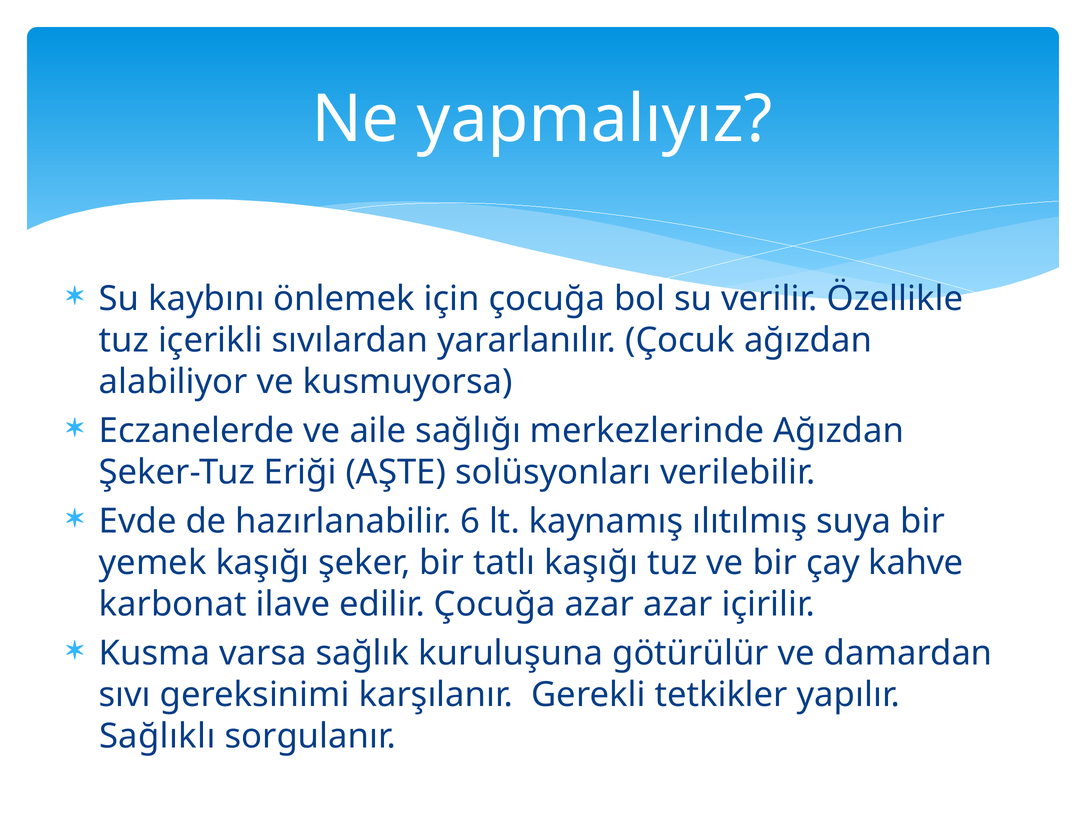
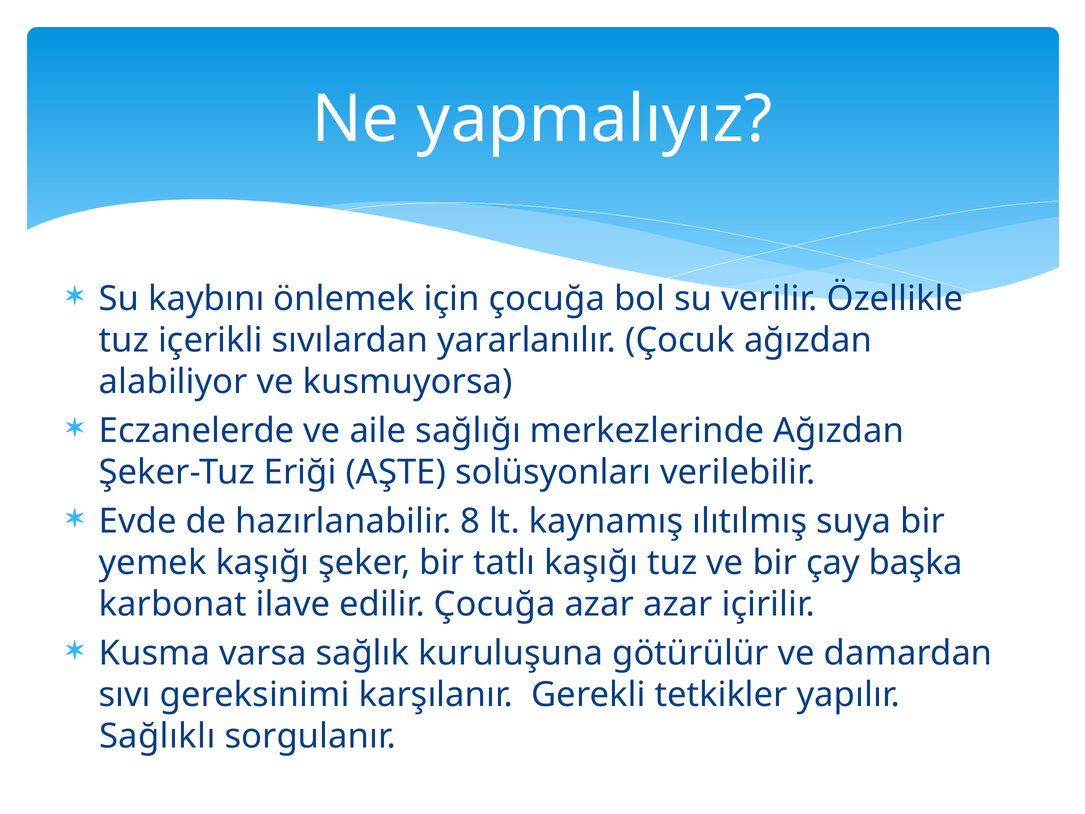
6: 6 -> 8
kahve: kahve -> başka
